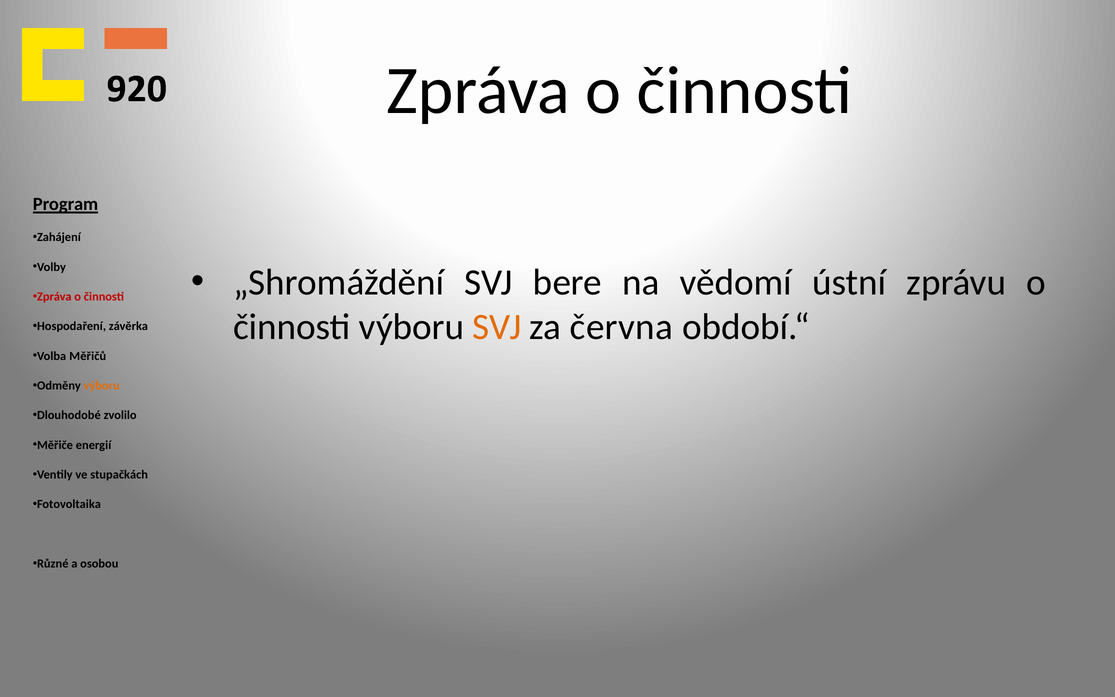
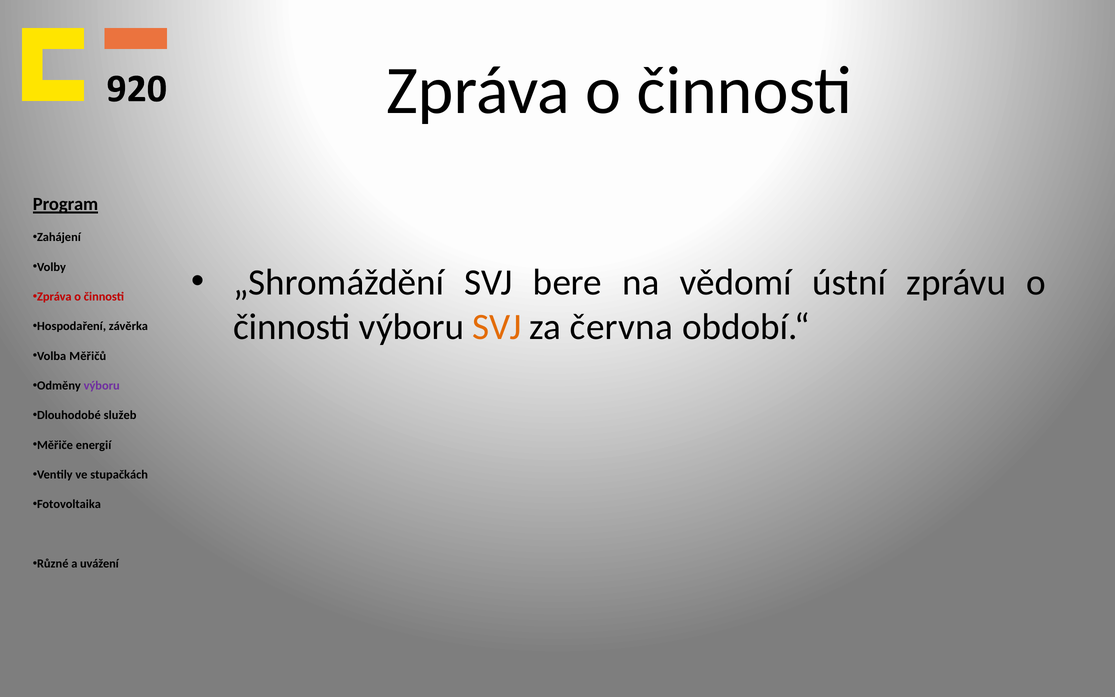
výboru at (102, 386) colour: orange -> purple
zvolilo: zvolilo -> služeb
osobou: osobou -> uvážení
